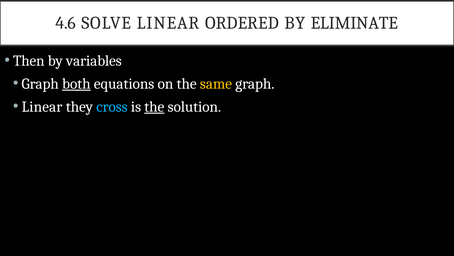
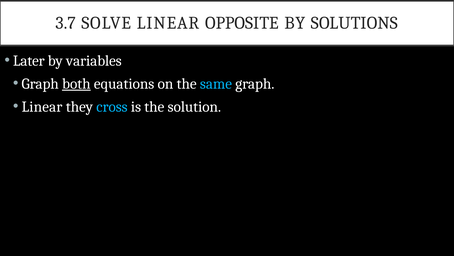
4.6: 4.6 -> 3.7
ORDERED: ORDERED -> OPPOSITE
ELIMINATE: ELIMINATE -> SOLUTIONS
Then: Then -> Later
same colour: yellow -> light blue
the at (154, 106) underline: present -> none
